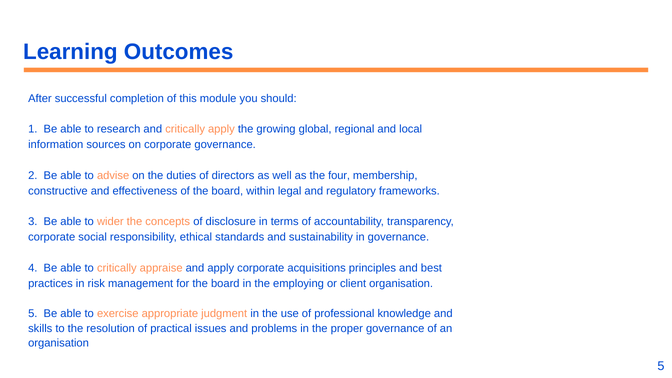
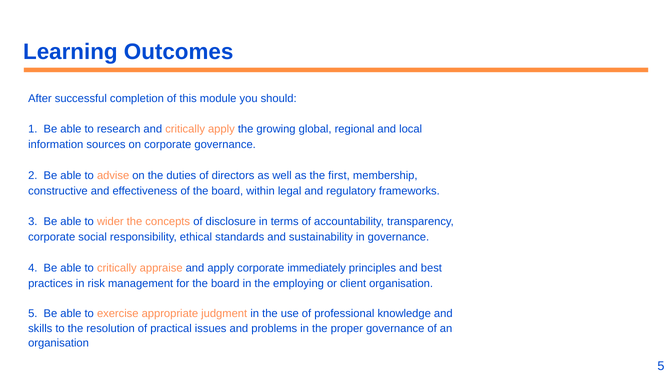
four: four -> first
acquisitions: acquisitions -> immediately
